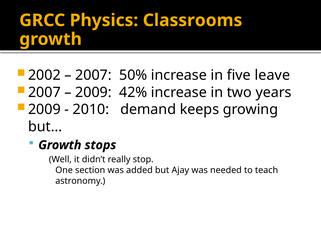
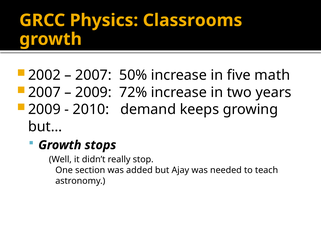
leave: leave -> math
42%: 42% -> 72%
